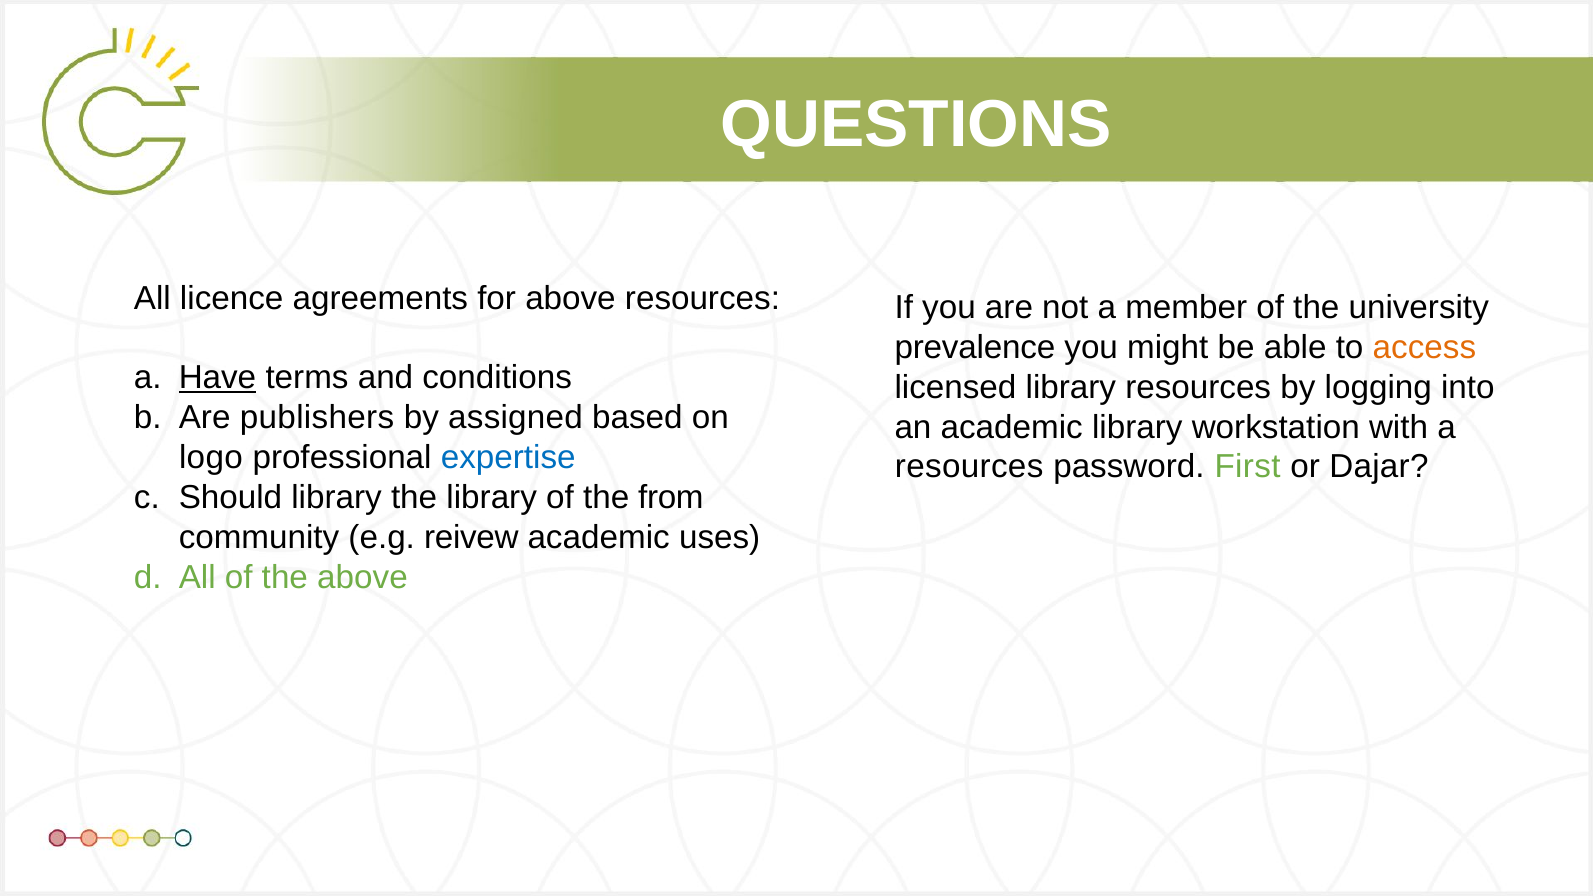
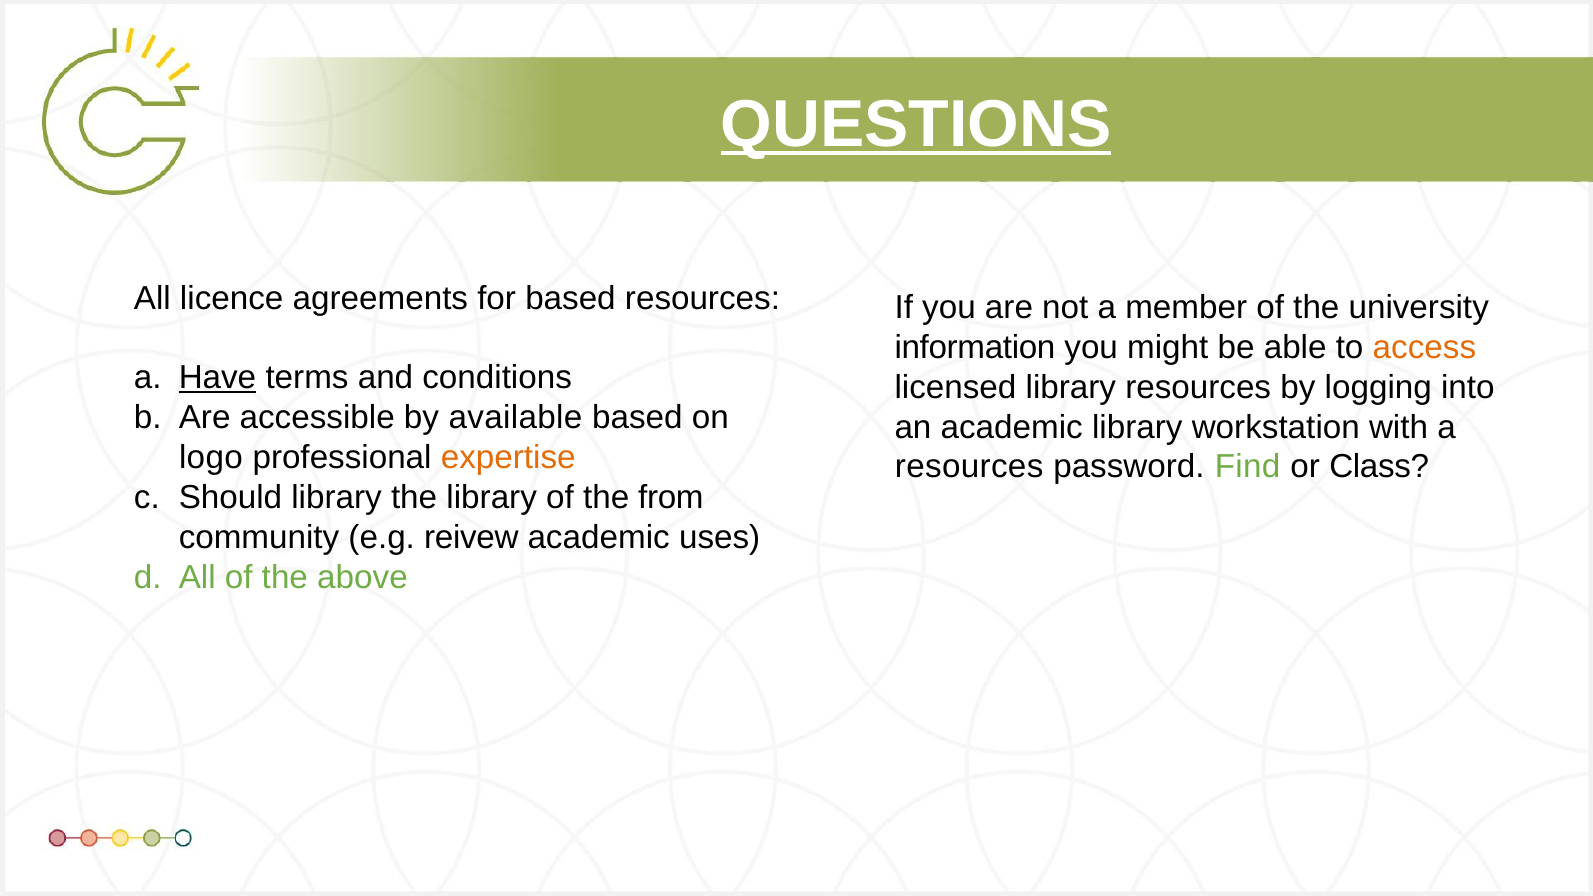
QUESTIONS underline: none -> present
for above: above -> based
prevalence: prevalence -> information
publishers: publishers -> accessible
assigned: assigned -> available
expertise colour: blue -> orange
First: First -> Find
Dajar: Dajar -> Class
